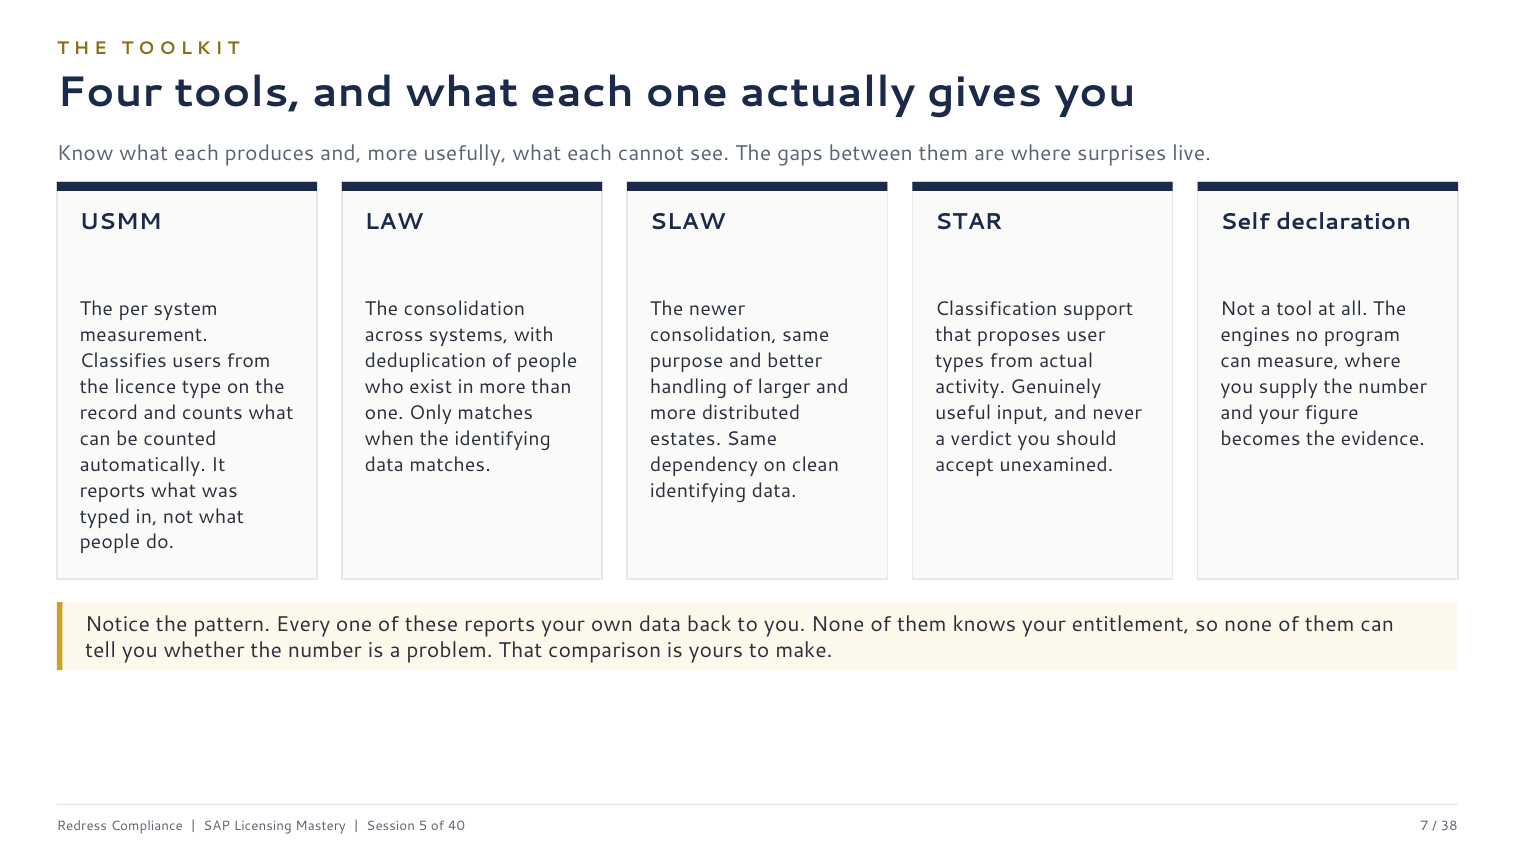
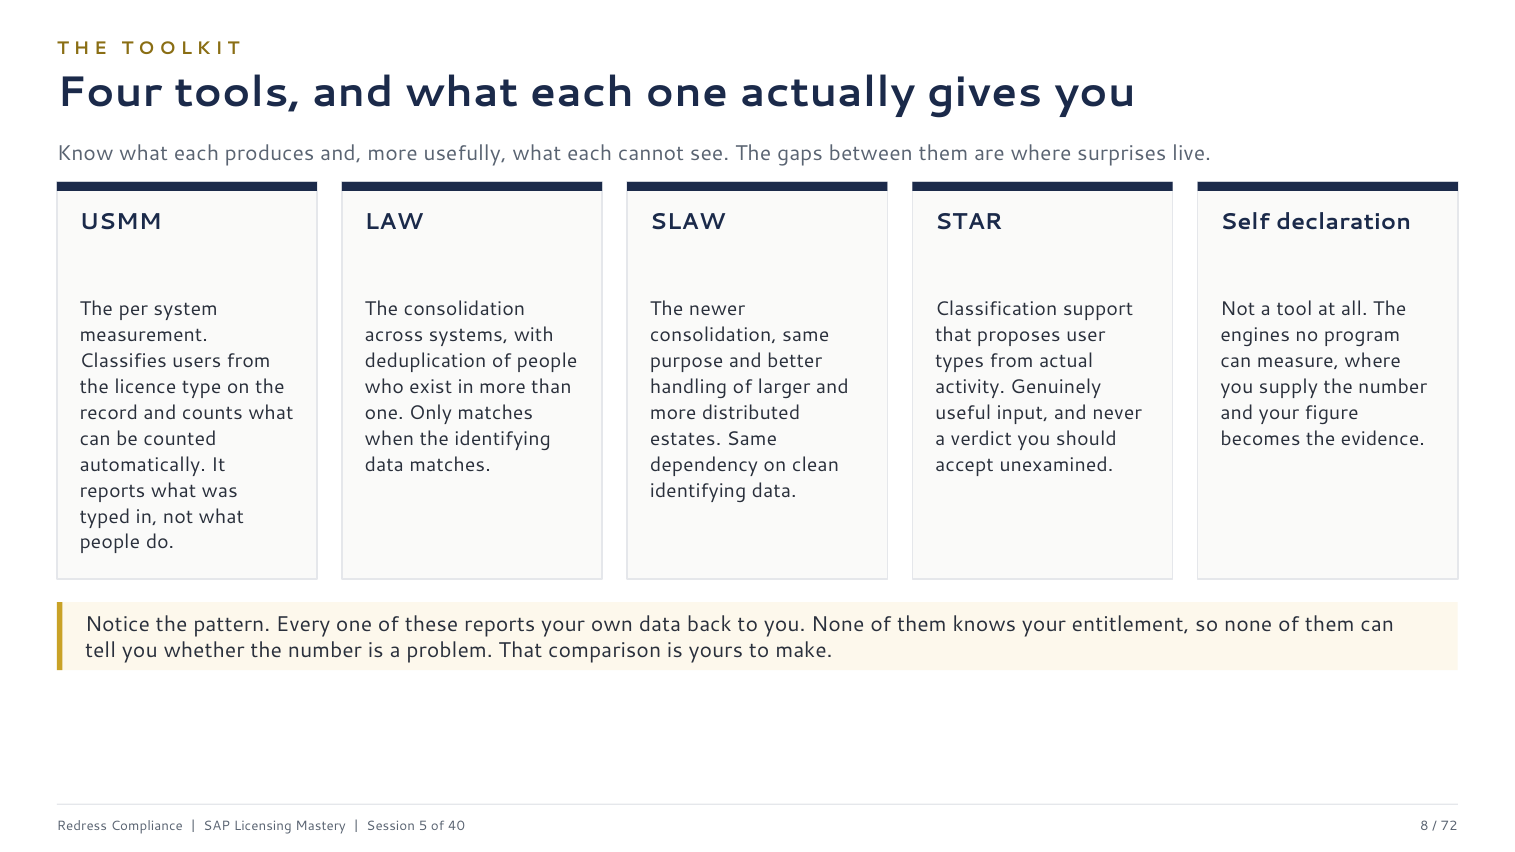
7: 7 -> 8
38: 38 -> 72
